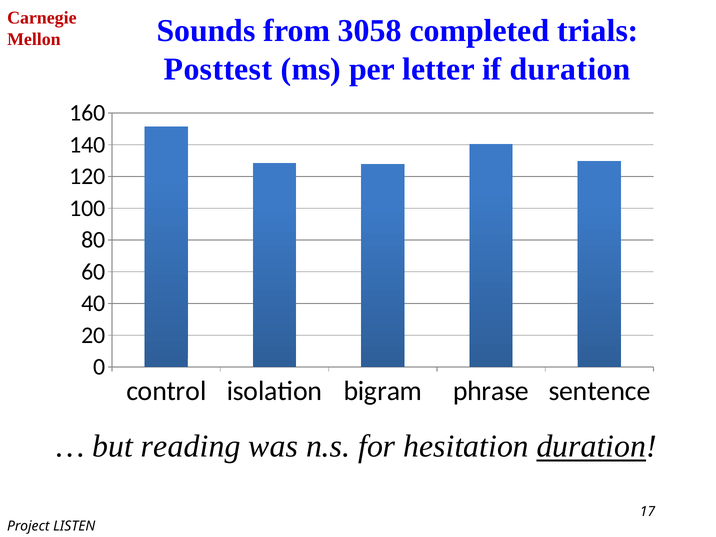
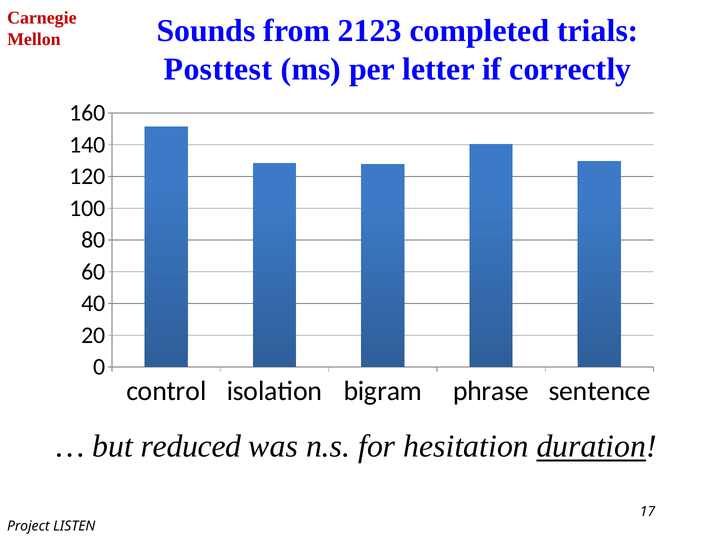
3058: 3058 -> 2123
if duration: duration -> correctly
reading: reading -> reduced
